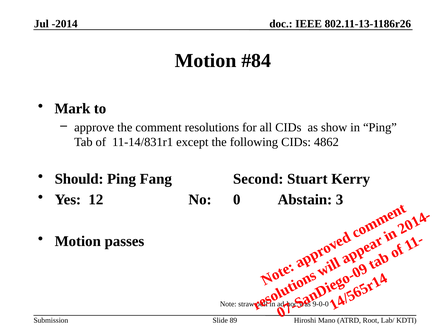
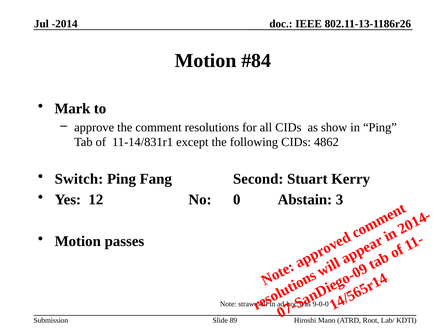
Should: Should -> Switch
